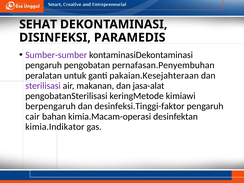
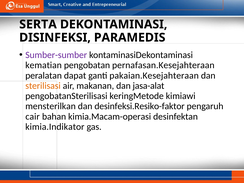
SEHAT: SEHAT -> SERTA
pengaruh at (44, 65): pengaruh -> kematian
pernafasan.Penyembuhan: pernafasan.Penyembuhan -> pernafasan.Kesejahteraan
untuk: untuk -> dapat
sterilisasi colour: purple -> orange
berpengaruh: berpengaruh -> mensterilkan
desinfeksi.Tinggi-faktor: desinfeksi.Tinggi-faktor -> desinfeksi.Resiko-faktor
